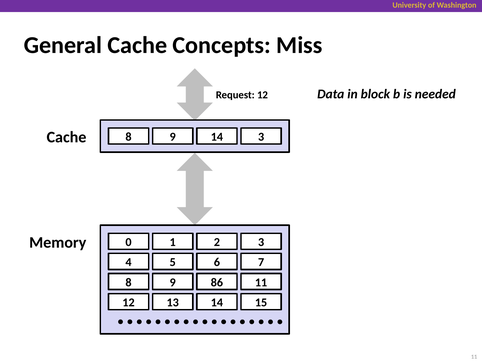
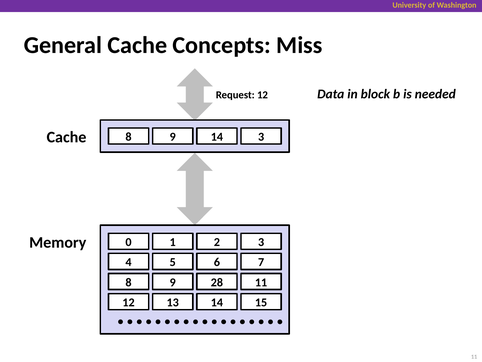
86: 86 -> 28
